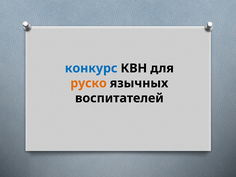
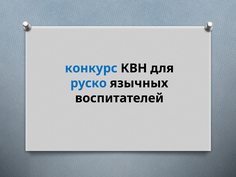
руско colour: orange -> blue
